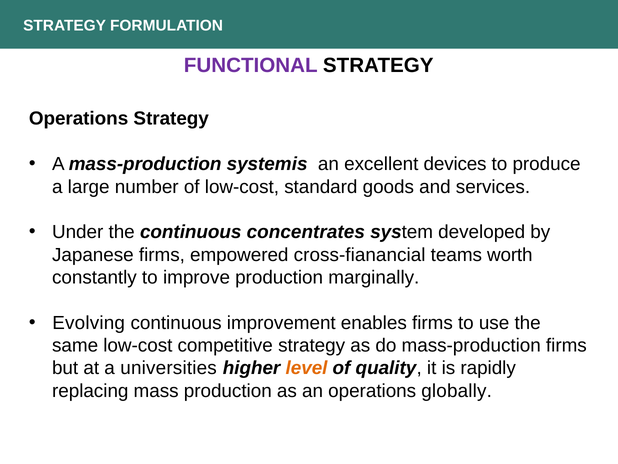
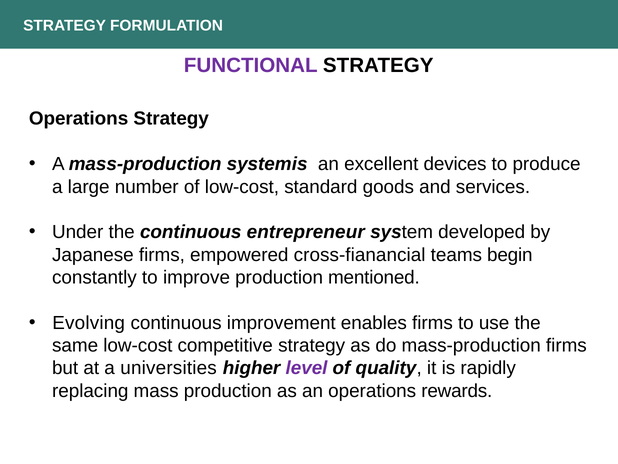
concentrates: concentrates -> entrepreneur
worth: worth -> begin
marginally: marginally -> mentioned
level colour: orange -> purple
globally: globally -> rewards
